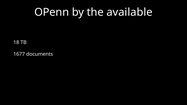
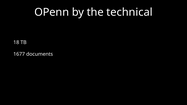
available: available -> technical
